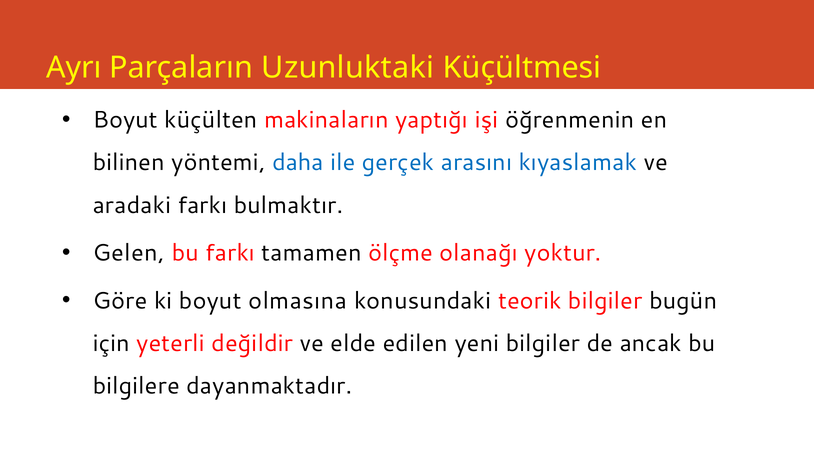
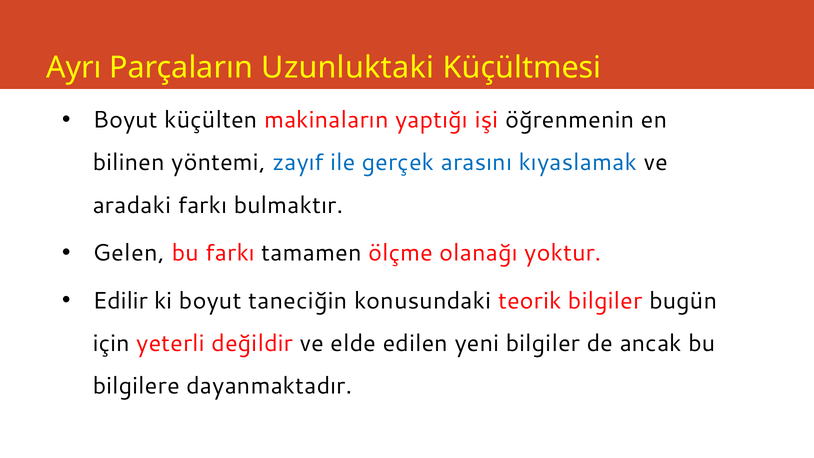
daha: daha -> zayıf
Göre: Göre -> Edilir
olmasına: olmasına -> taneciğin
